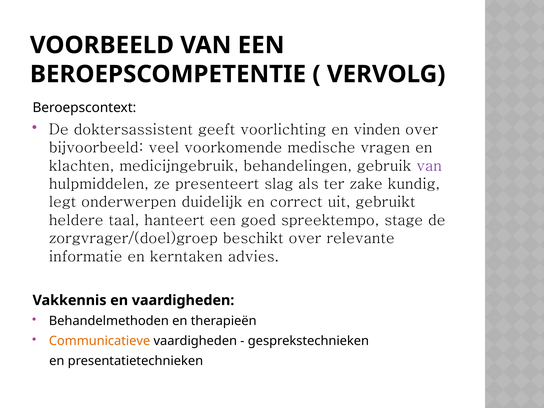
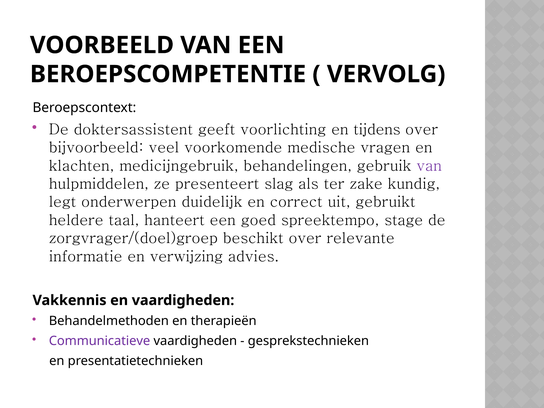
vinden: vinden -> tijdens
kerntaken: kerntaken -> verwijzing
Communicatieve colour: orange -> purple
